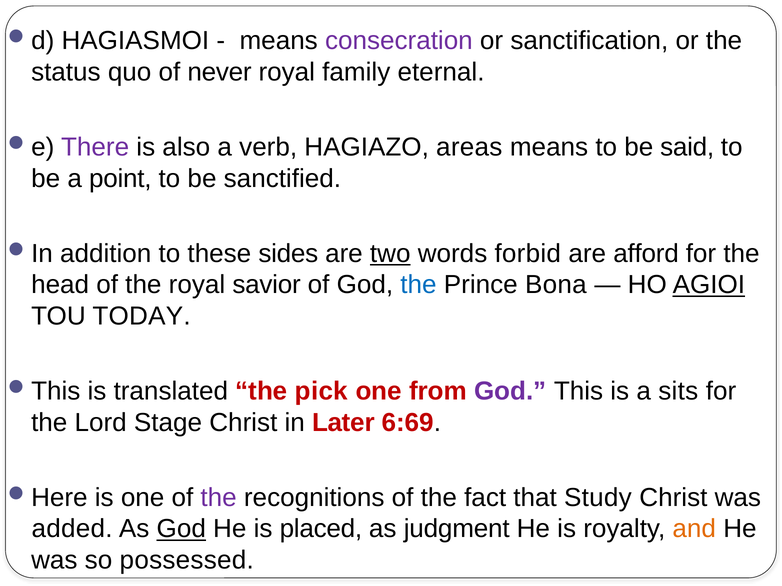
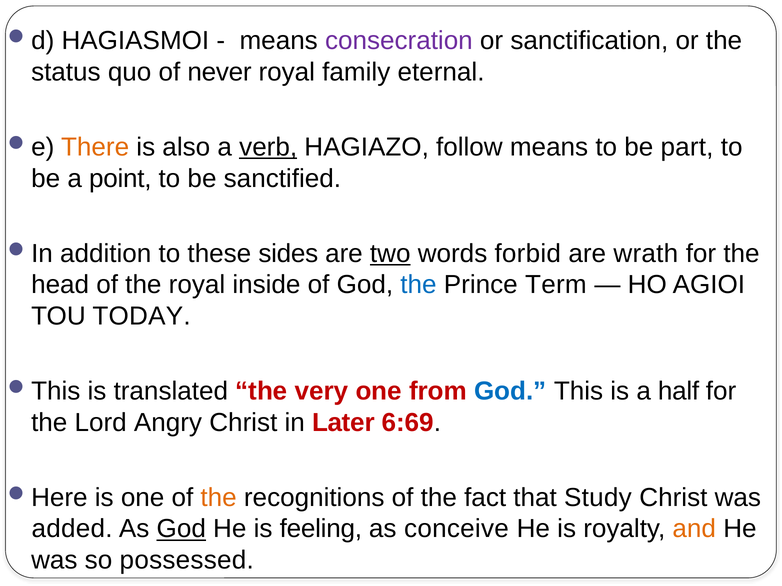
There colour: purple -> orange
verb underline: none -> present
areas: areas -> follow
said: said -> part
afford: afford -> wrath
savior: savior -> inside
Bona: Bona -> Term
AGIOI underline: present -> none
pick: pick -> very
God at (510, 392) colour: purple -> blue
sits: sits -> half
Stage: Stage -> Angry
the at (219, 498) colour: purple -> orange
placed: placed -> feeling
judgment: judgment -> conceive
